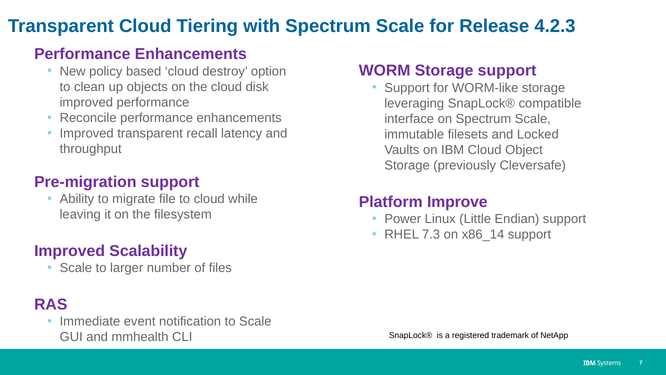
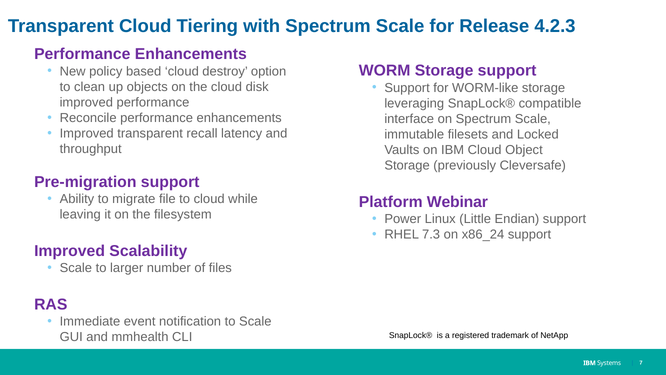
Improve: Improve -> Webinar
x86_14: x86_14 -> x86_24
